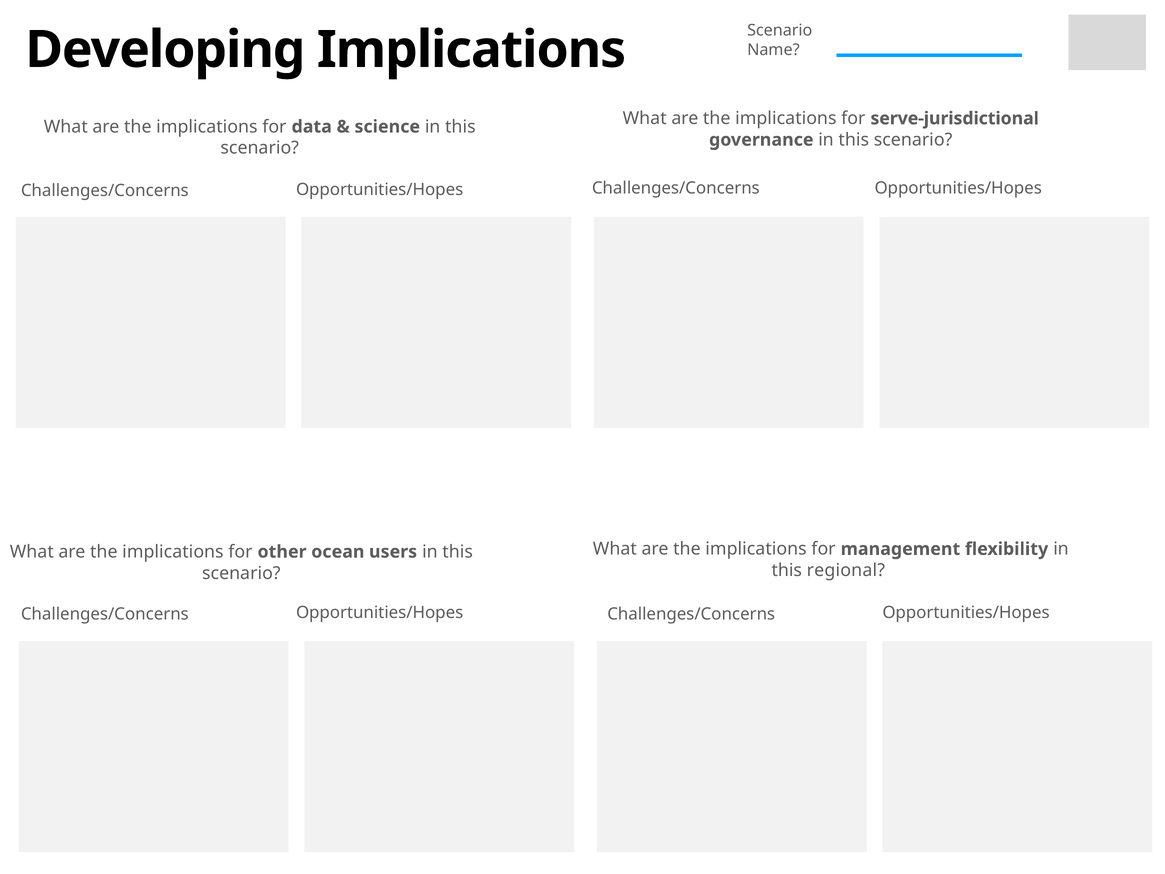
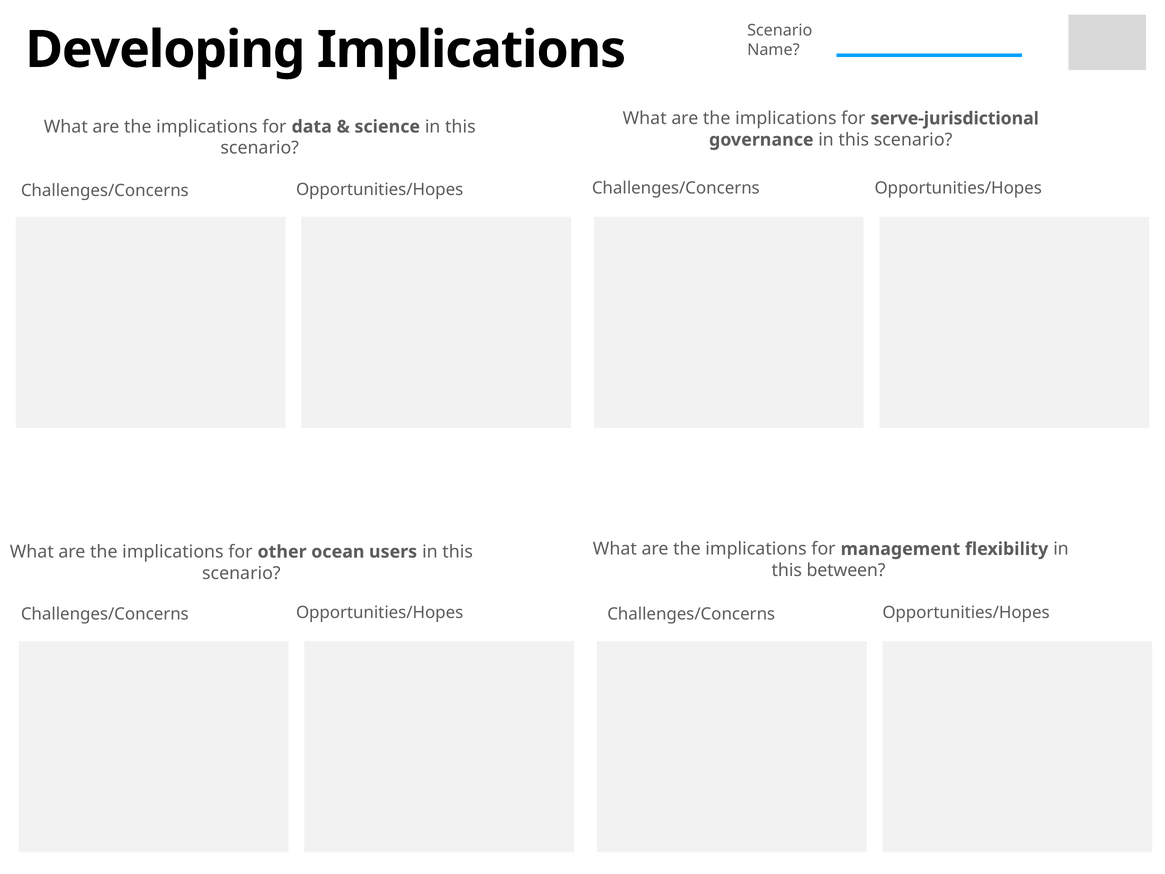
regional: regional -> between
